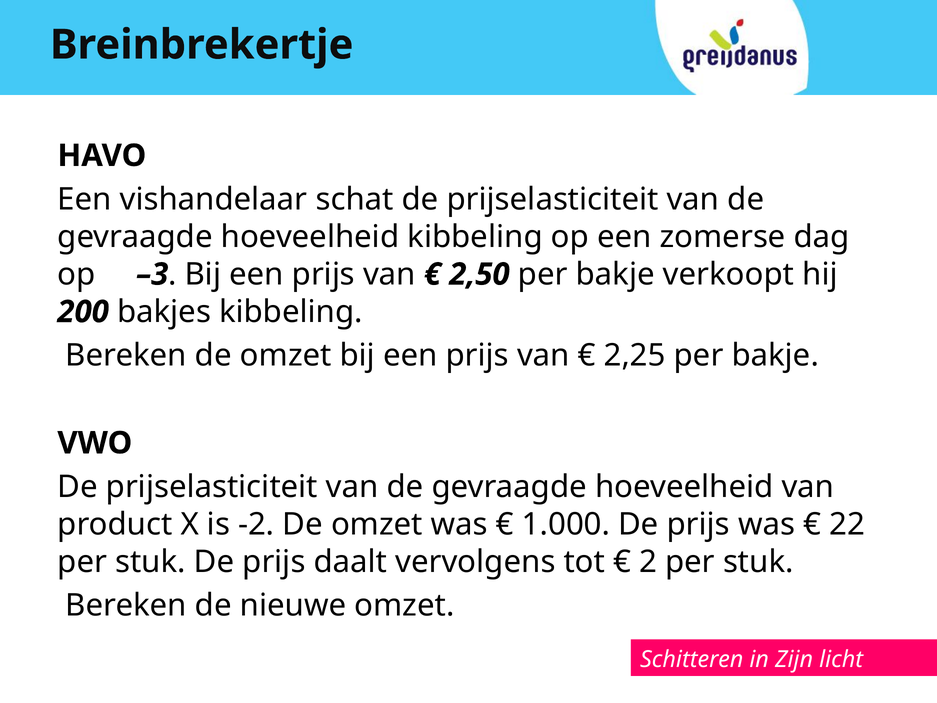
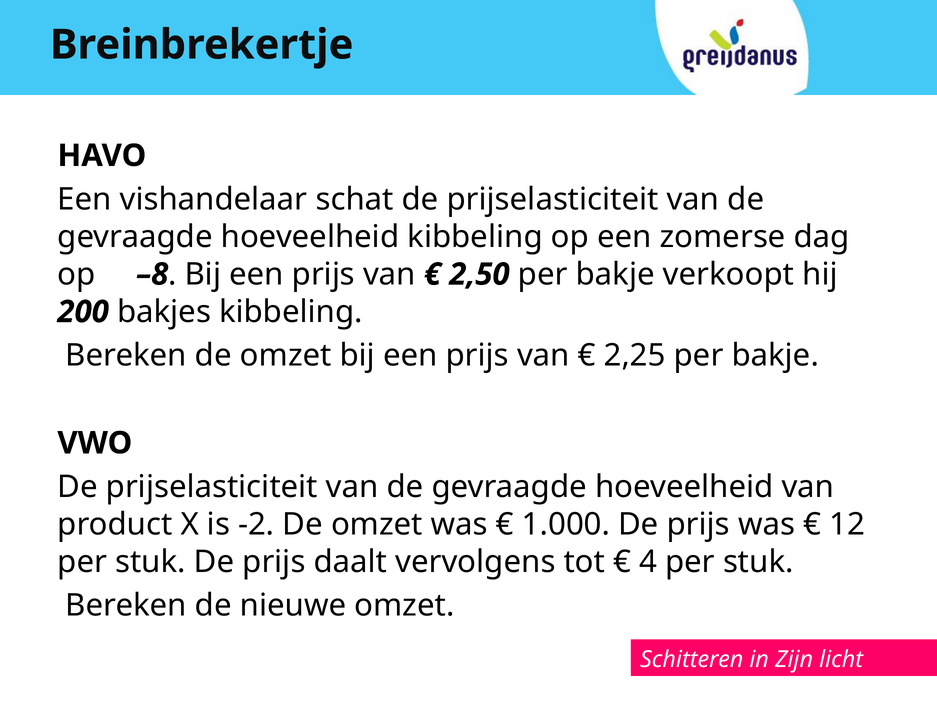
–3: –3 -> –8
22: 22 -> 12
2: 2 -> 4
